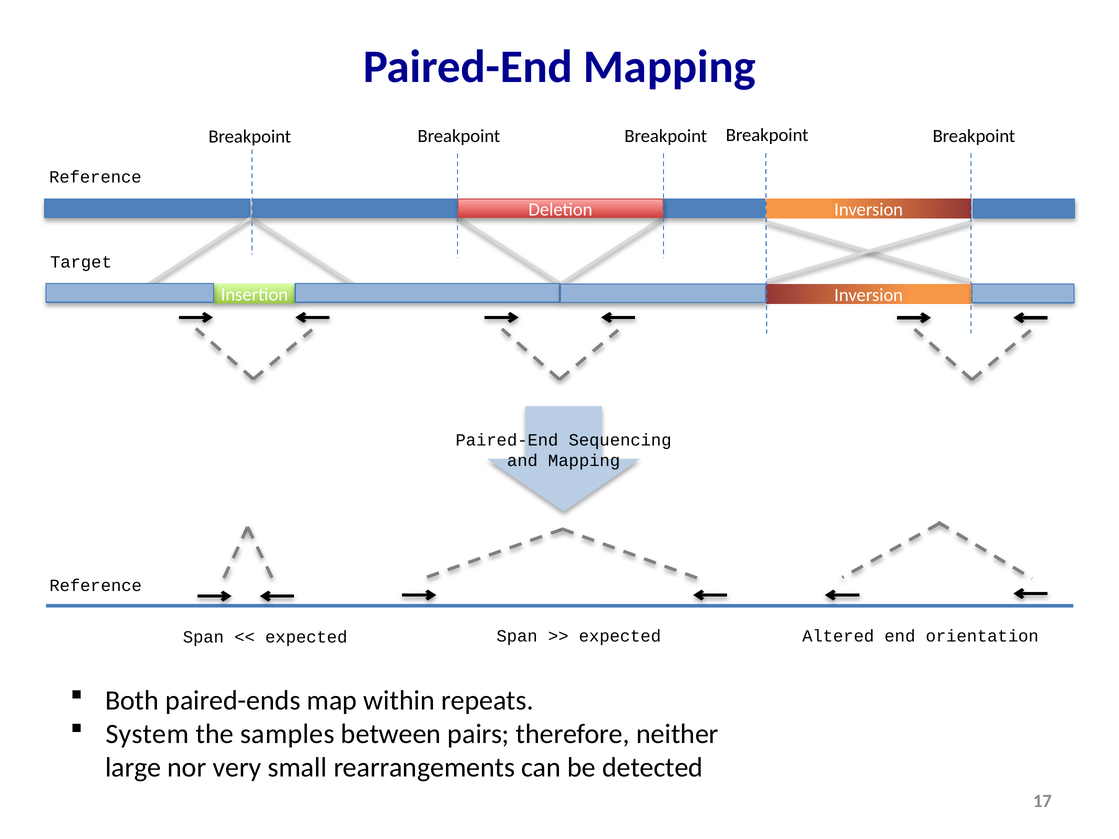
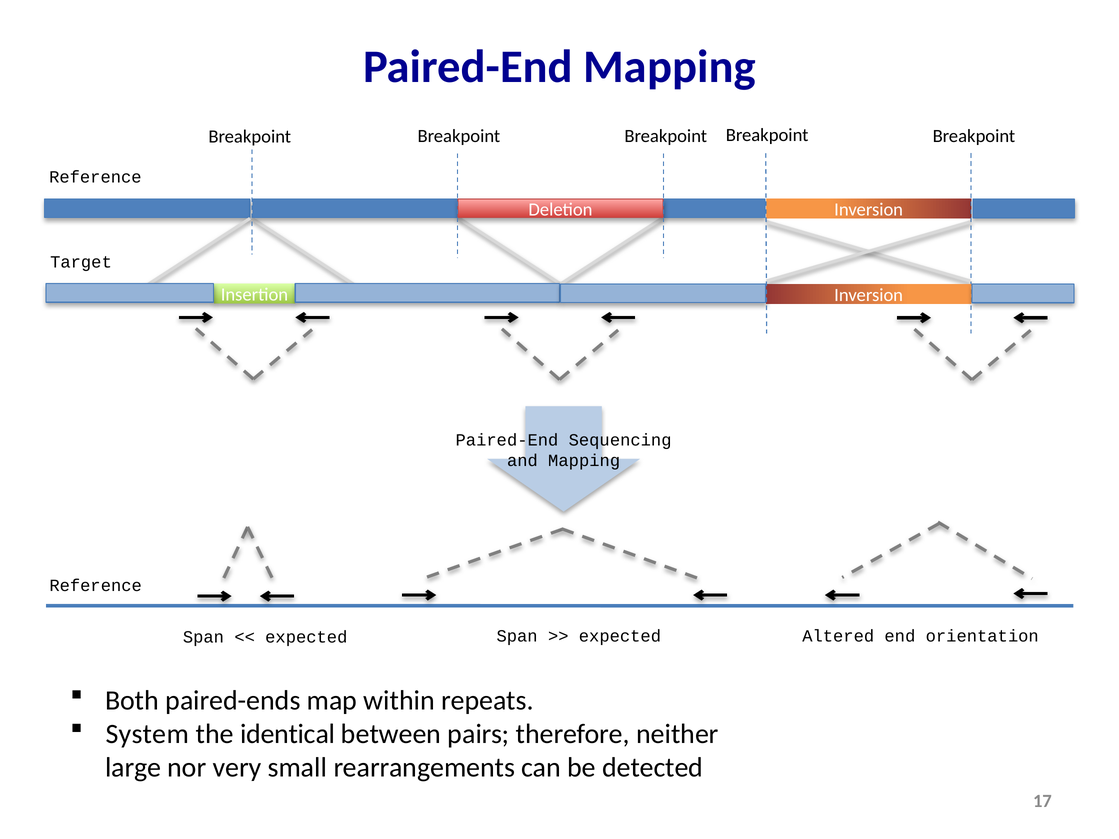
samples: samples -> identical
